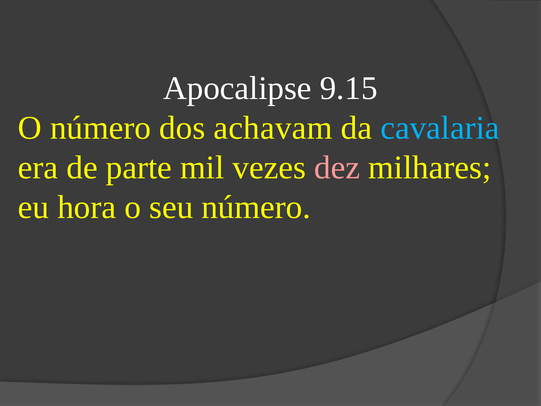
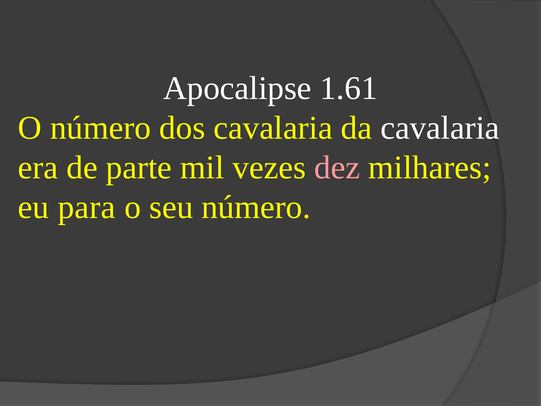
9.15: 9.15 -> 1.61
dos achavam: achavam -> cavalaria
cavalaria at (440, 128) colour: light blue -> white
hora: hora -> para
